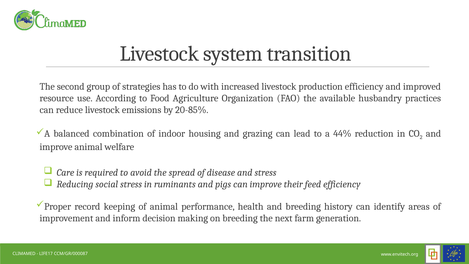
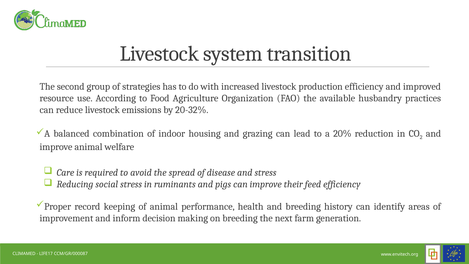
20-85%: 20-85% -> 20-32%
44%: 44% -> 20%
